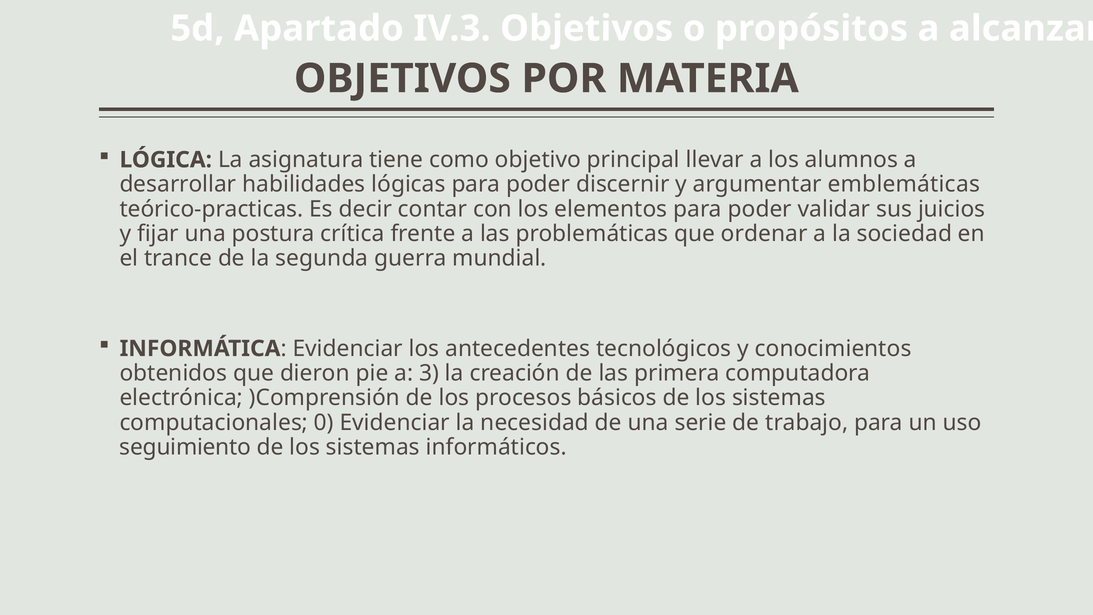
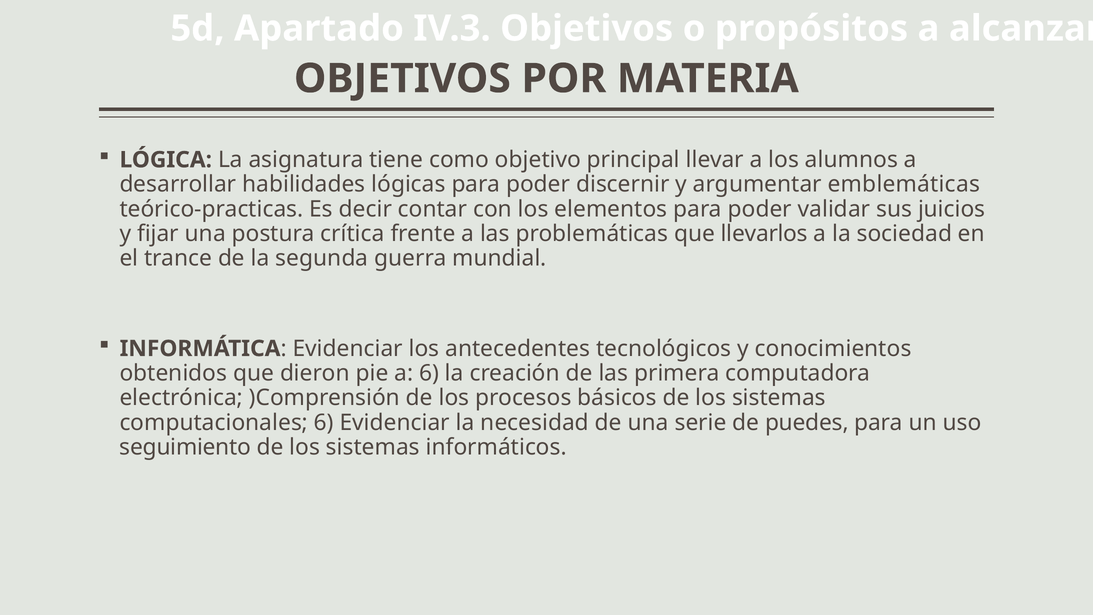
ordenar: ordenar -> llevarlos
a 3: 3 -> 6
computacionales 0: 0 -> 6
trabajo: trabajo -> puedes
